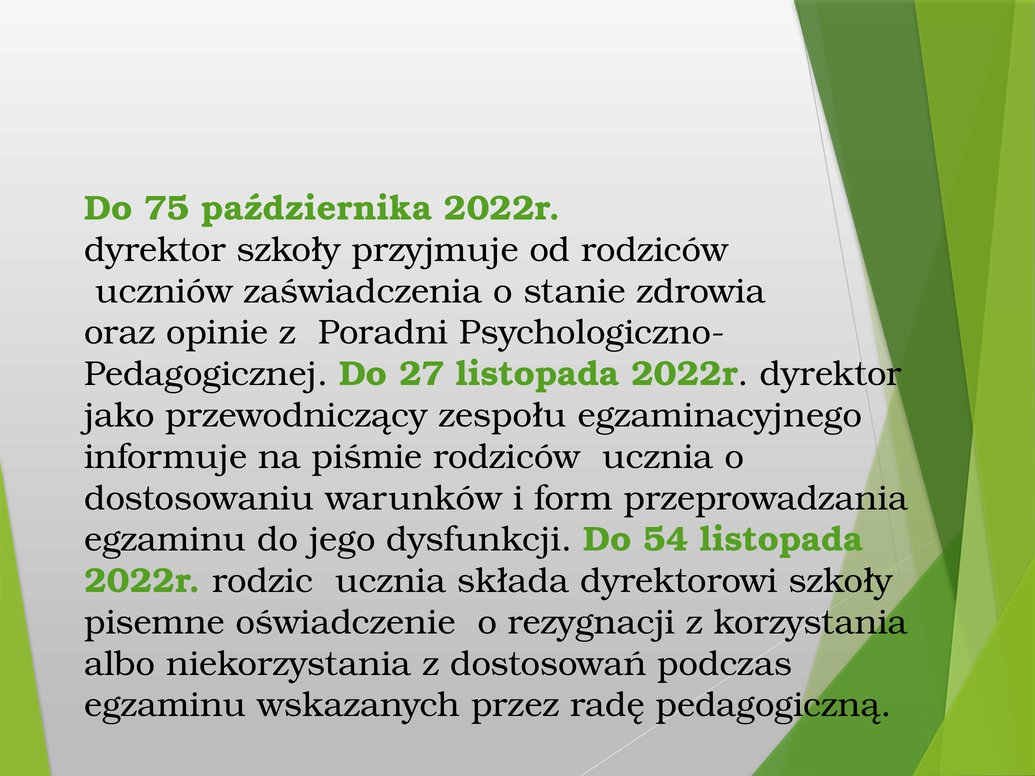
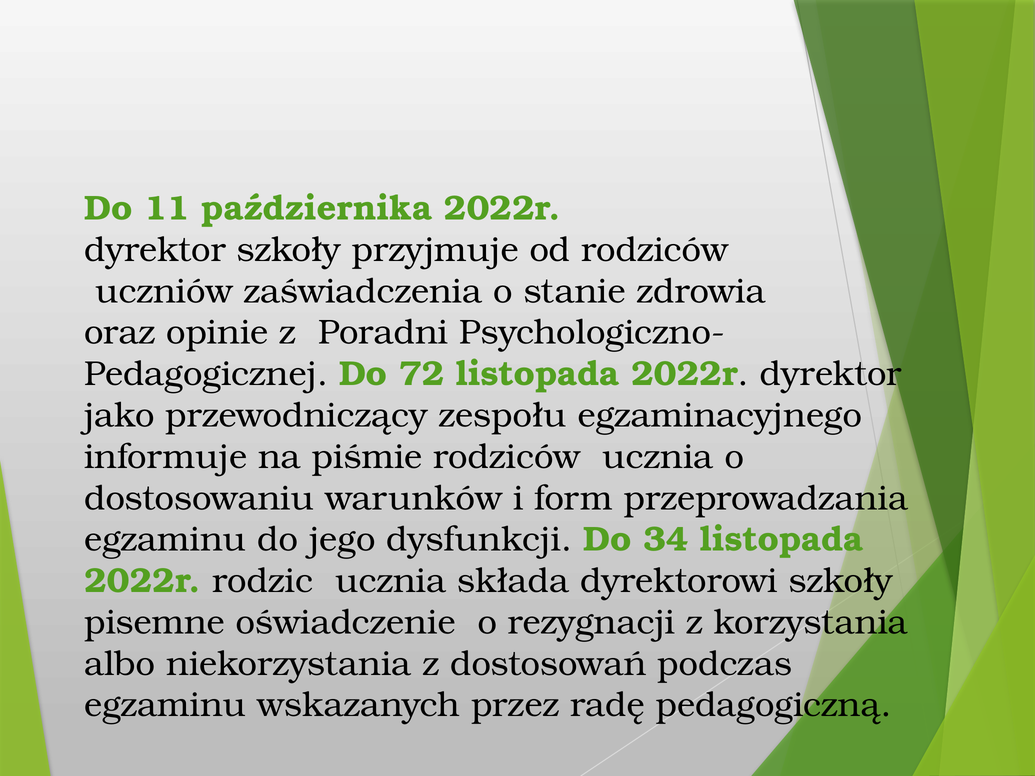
75: 75 -> 11
27: 27 -> 72
54: 54 -> 34
